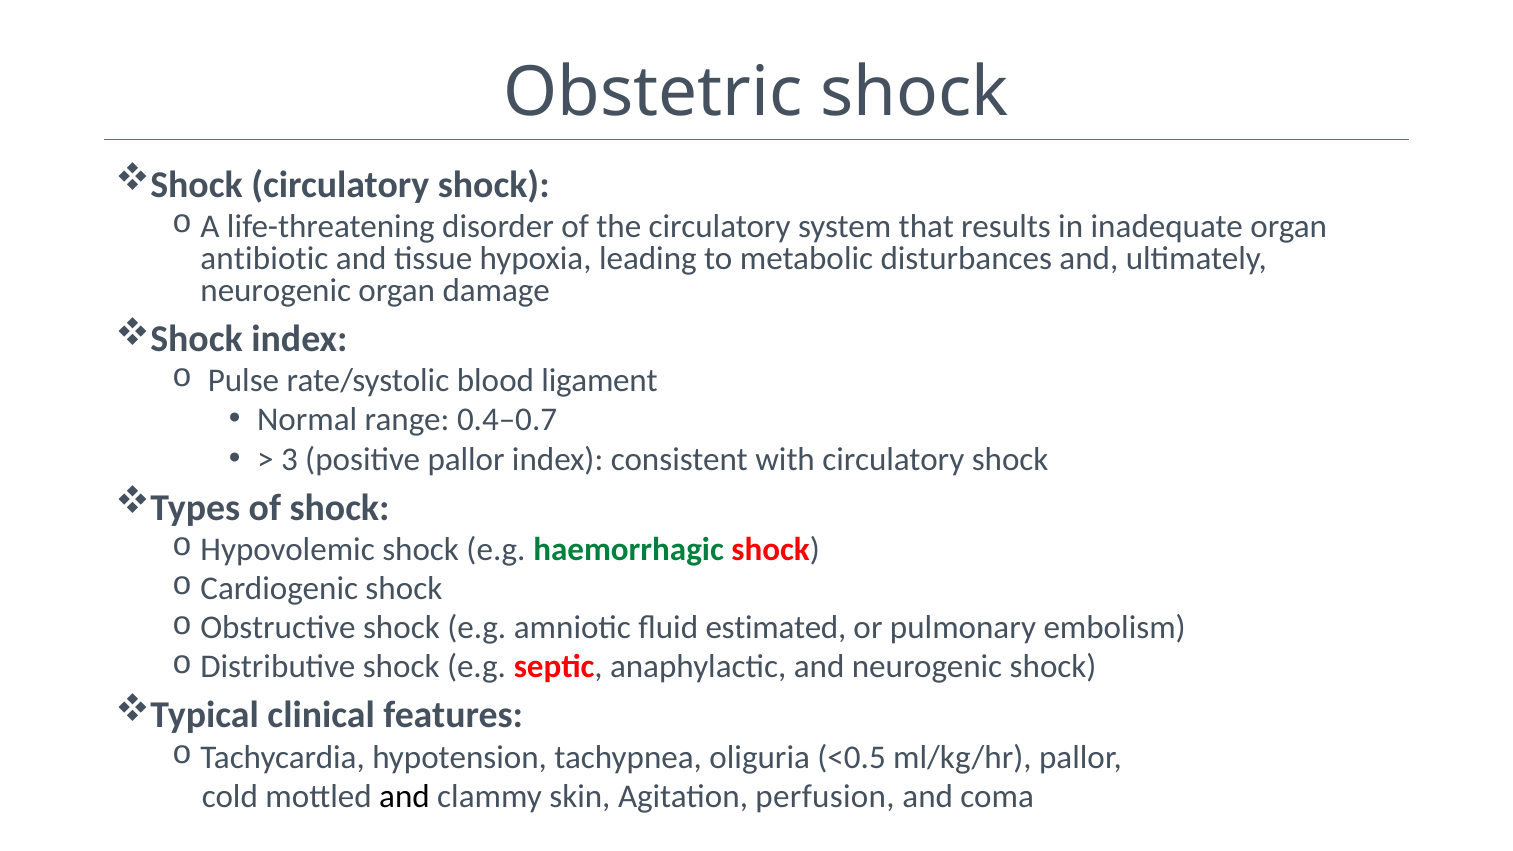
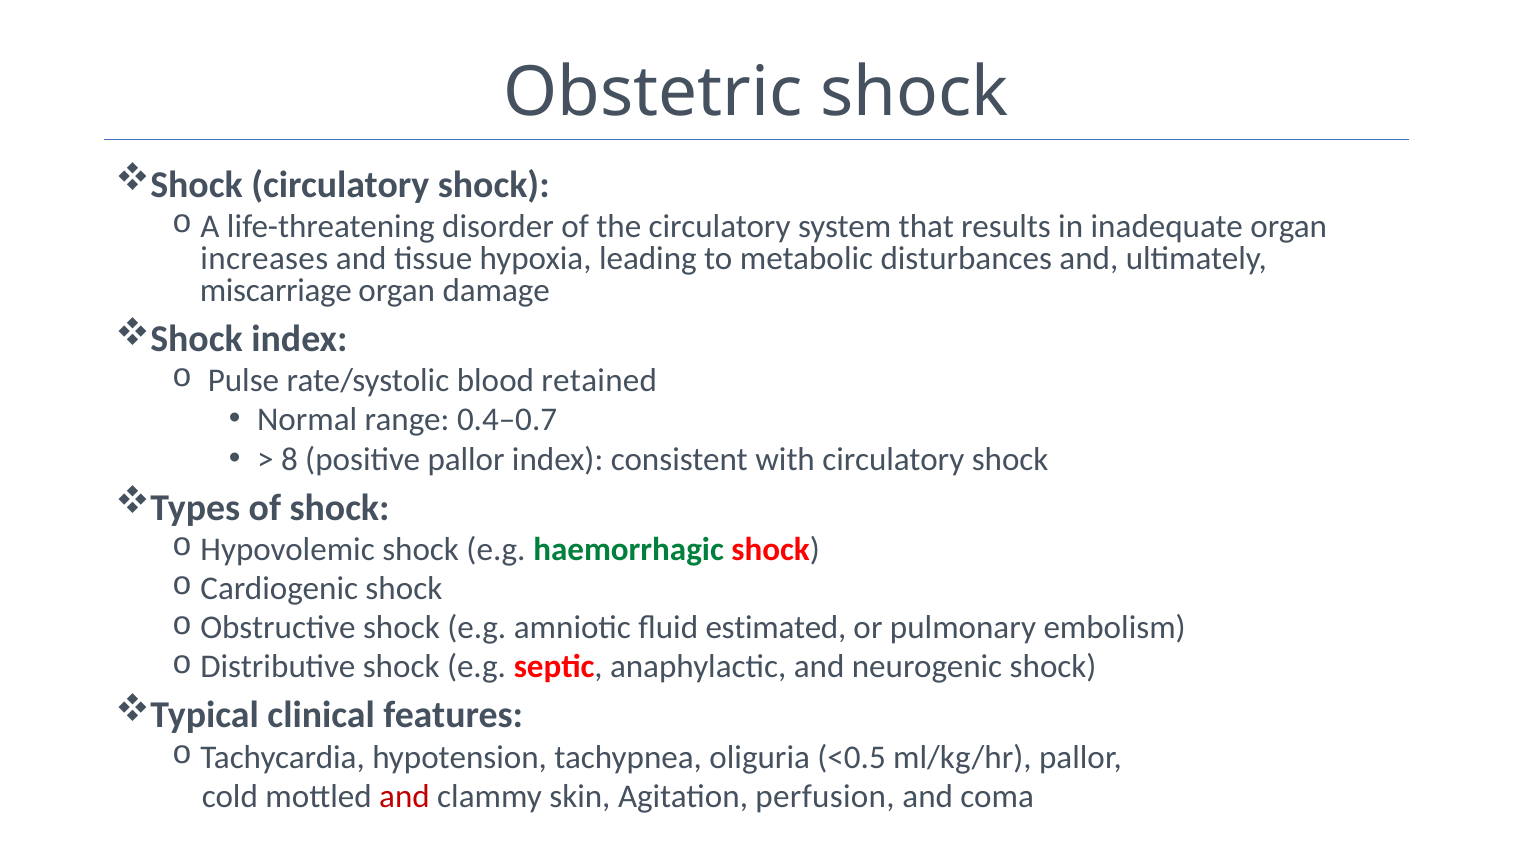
antibiotic: antibiotic -> increases
neurogenic at (276, 291): neurogenic -> miscarriage
ligament: ligament -> retained
3: 3 -> 8
and at (405, 796) colour: black -> red
